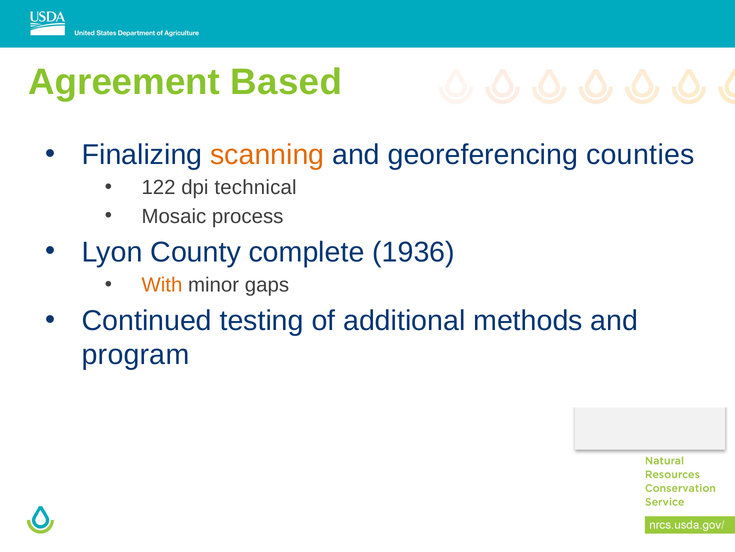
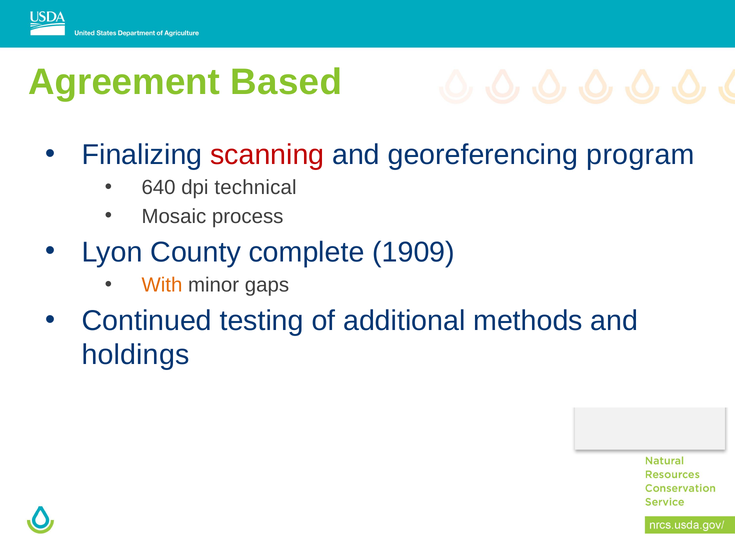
scanning colour: orange -> red
counties: counties -> program
122: 122 -> 640
1936: 1936 -> 1909
program: program -> holdings
